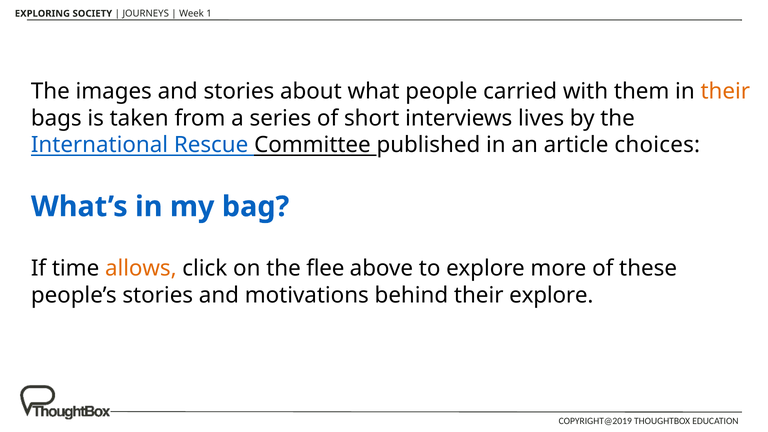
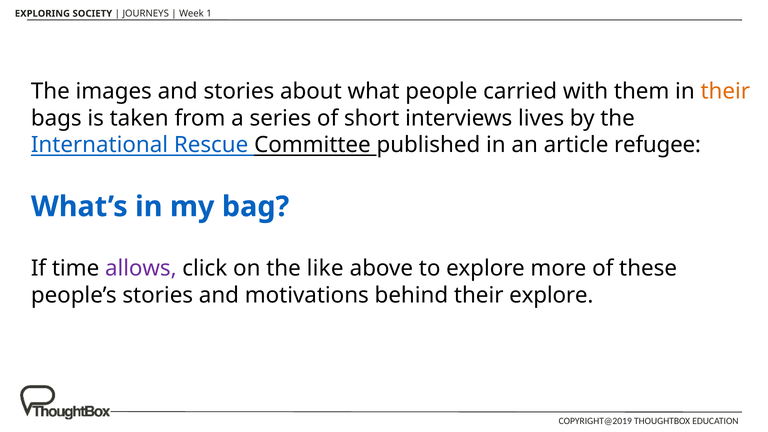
choices: choices -> refugee
allows colour: orange -> purple
flee: flee -> like
